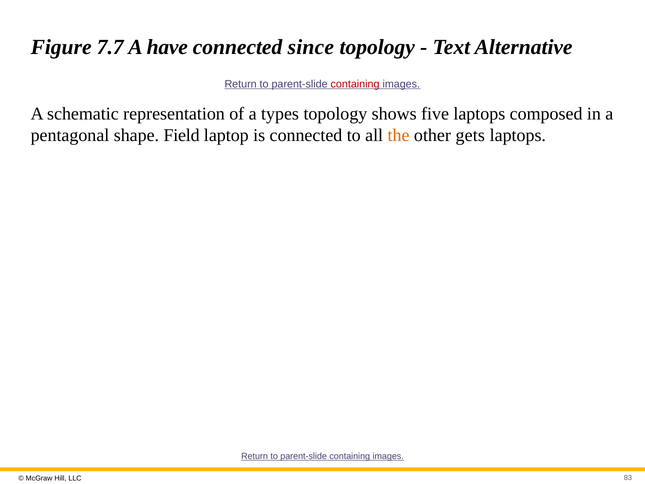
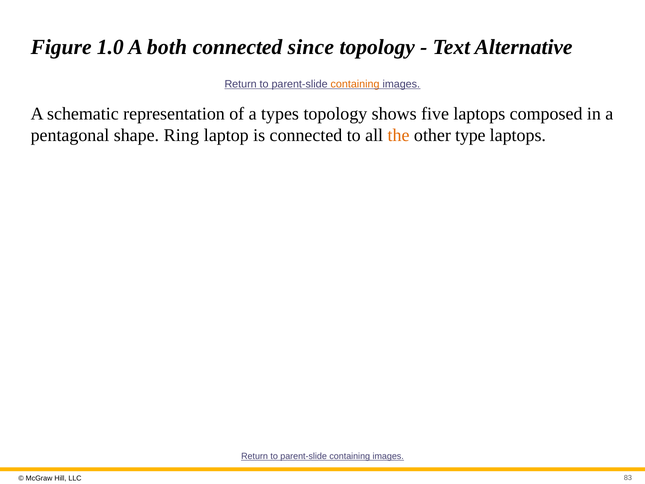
7.7: 7.7 -> 1.0
have: have -> both
containing at (355, 84) colour: red -> orange
Field: Field -> Ring
gets: gets -> type
